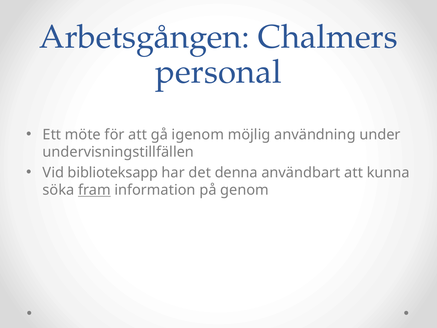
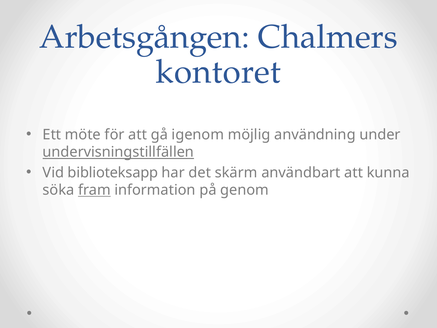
personal: personal -> kontoret
undervisningstillfällen underline: none -> present
denna: denna -> skärm
